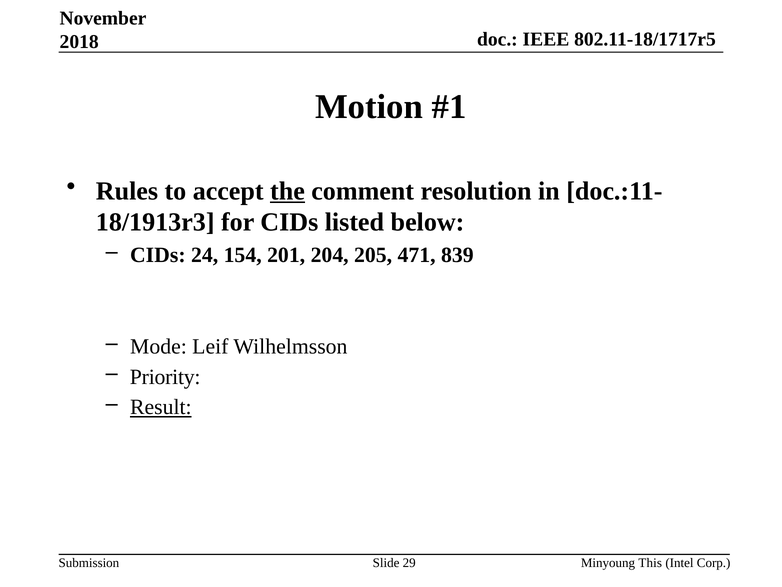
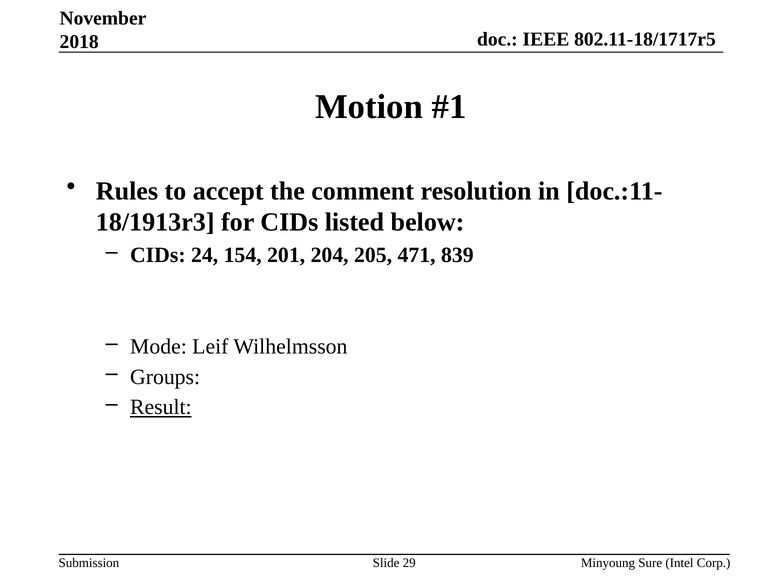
the underline: present -> none
Priority: Priority -> Groups
This: This -> Sure
